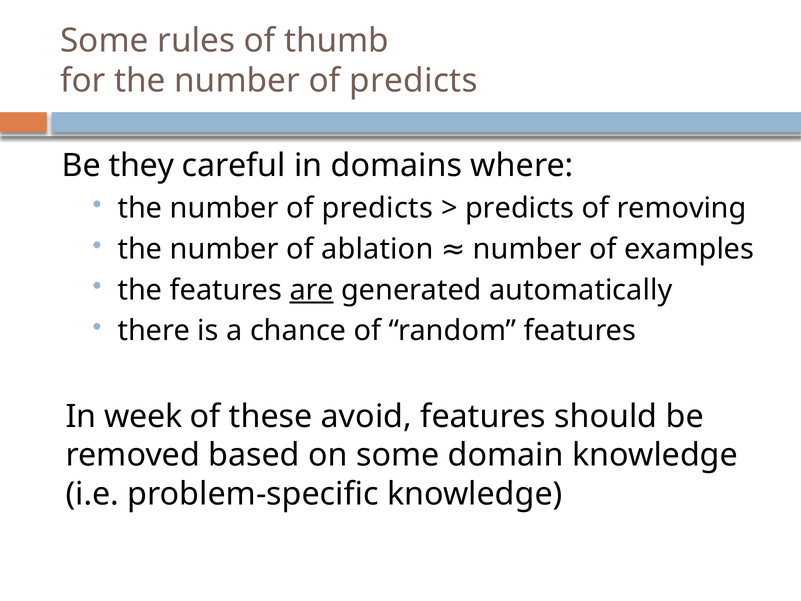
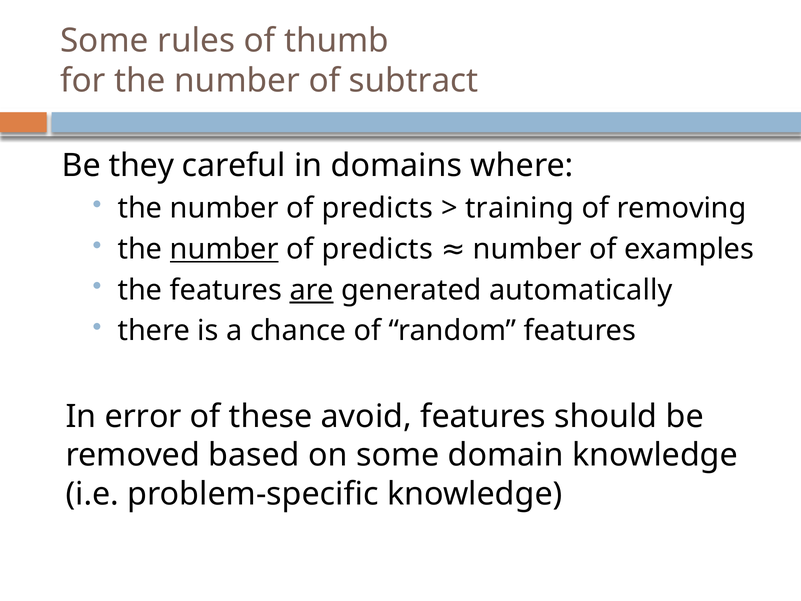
predicts at (413, 81): predicts -> subtract
predicts at (520, 208): predicts -> training
number at (224, 249) underline: none -> present
ablation at (377, 249): ablation -> predicts
week: week -> error
